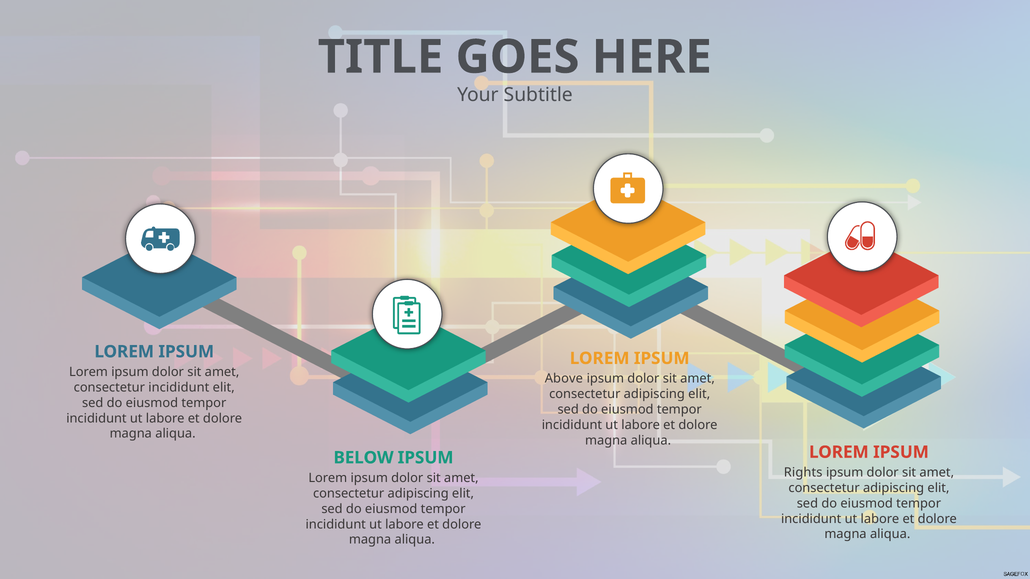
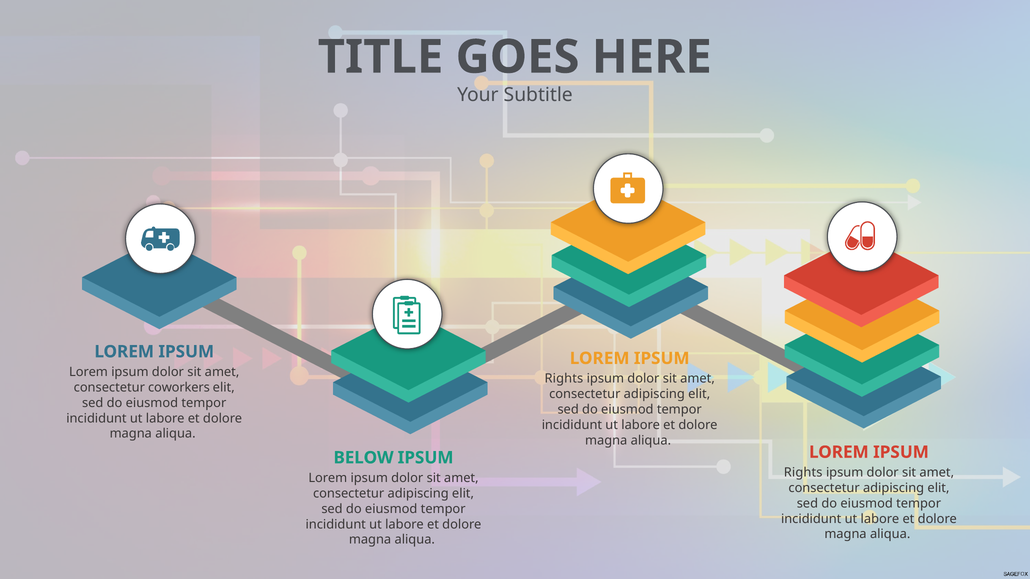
Above at (564, 379): Above -> Rights
consectetur incididunt: incididunt -> coworkers
